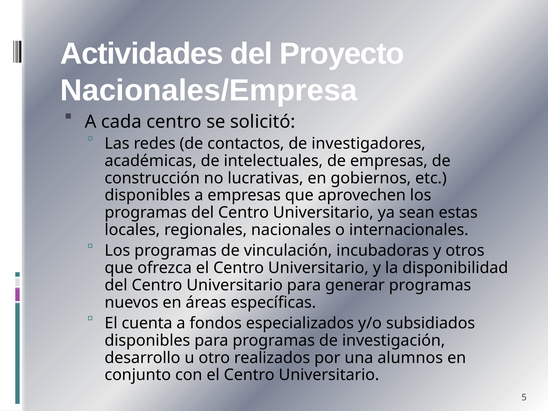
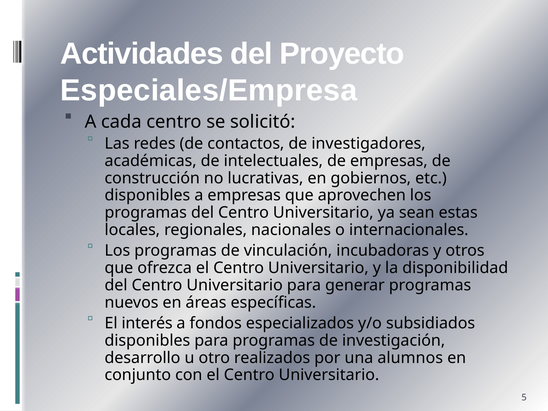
Nacionales/Empresa: Nacionales/Empresa -> Especiales/Empresa
cuenta: cuenta -> interés
